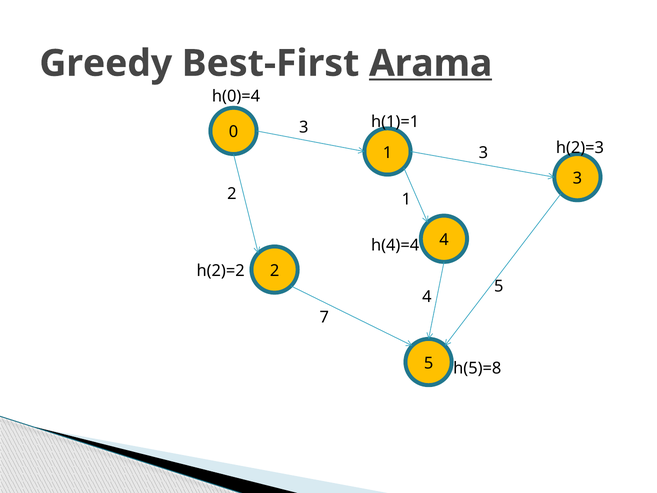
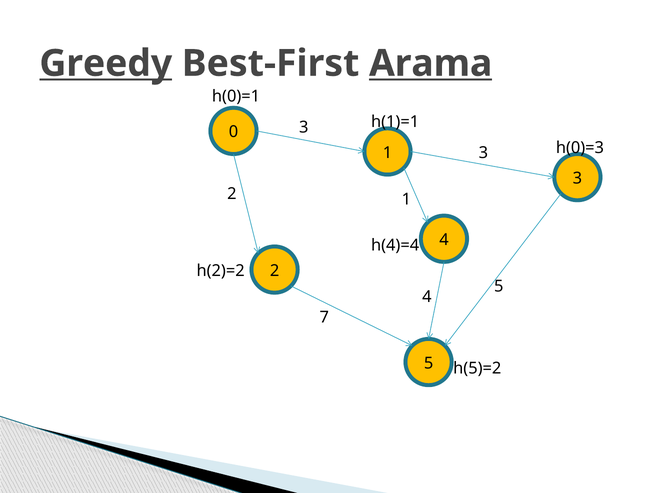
Greedy underline: none -> present
h(0)=4: h(0)=4 -> h(0)=1
h(2)=3: h(2)=3 -> h(0)=3
h(5)=8: h(5)=8 -> h(5)=2
